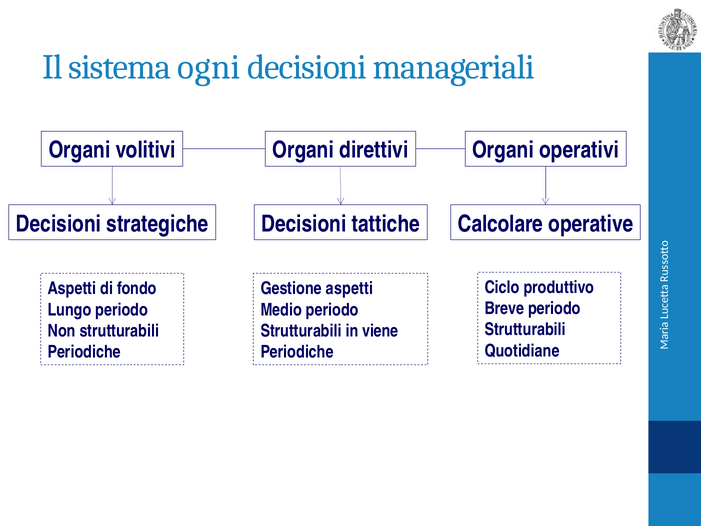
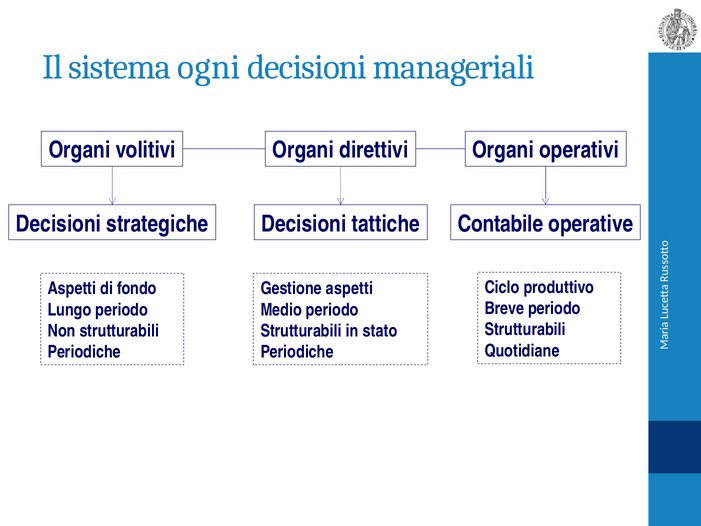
Calcolare: Calcolare -> Contabile
viene: viene -> stato
